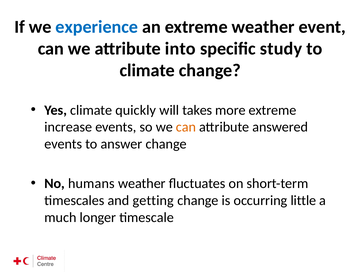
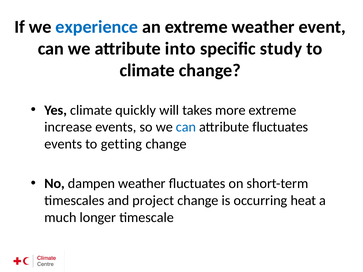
can at (186, 127) colour: orange -> blue
attribute answered: answered -> fluctuates
answer: answer -> getting
humans: humans -> dampen
getting: getting -> project
little: little -> heat
